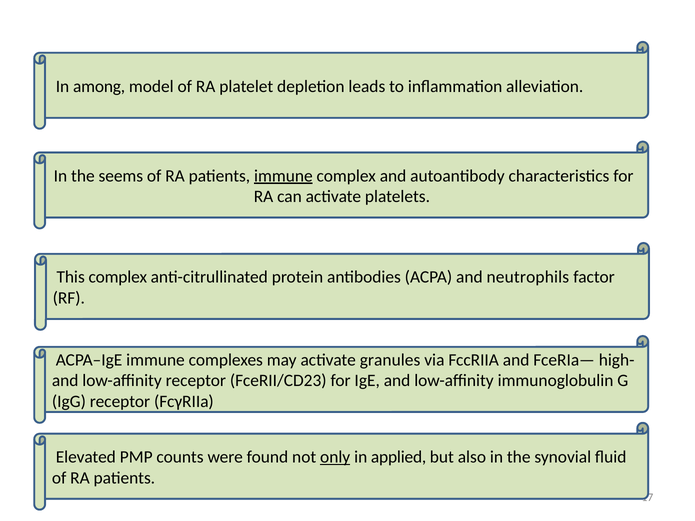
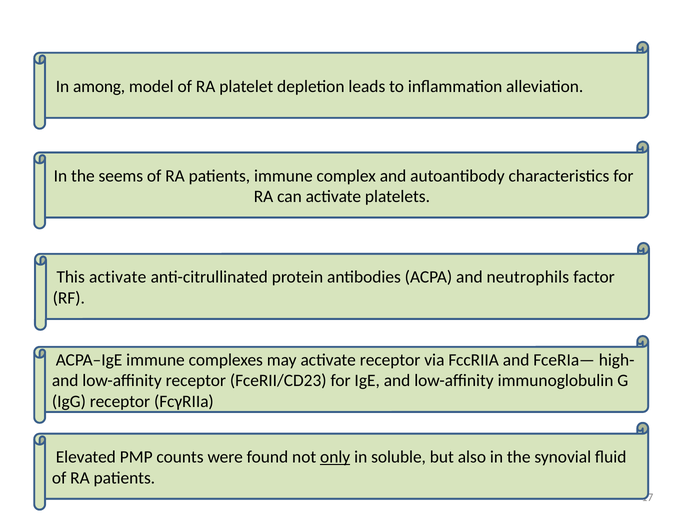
immune at (283, 176) underline: present -> none
This complex: complex -> activate
activate granules: granules -> receptor
applied: applied -> soluble
